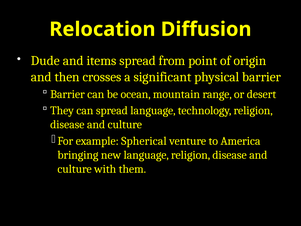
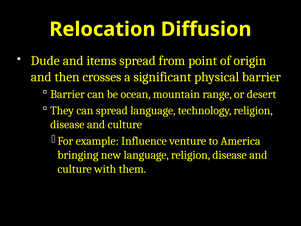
Spherical: Spherical -> Influence
